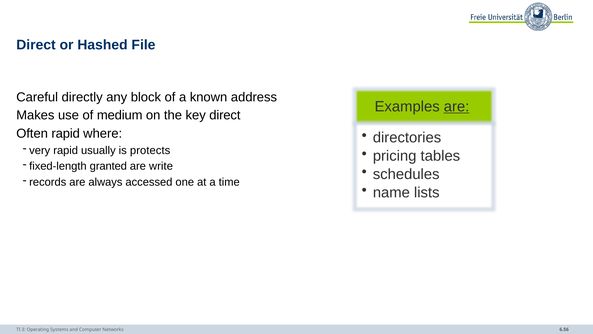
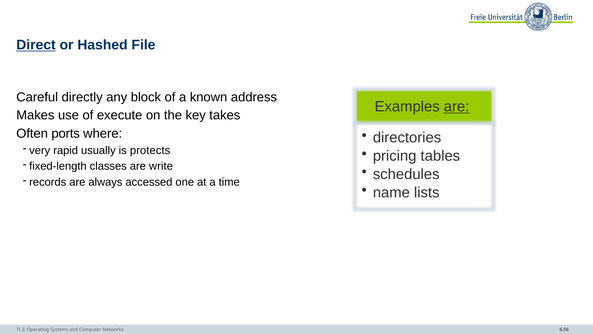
Direct at (36, 45) underline: none -> present
medium: medium -> execute
key direct: direct -> takes
Often rapid: rapid -> ports
granted: granted -> classes
